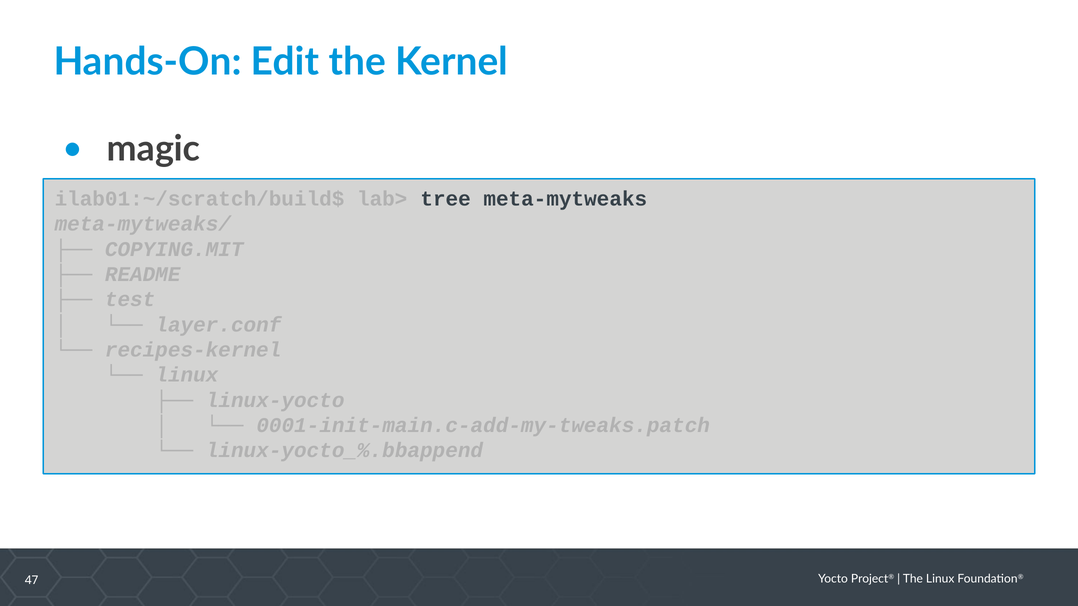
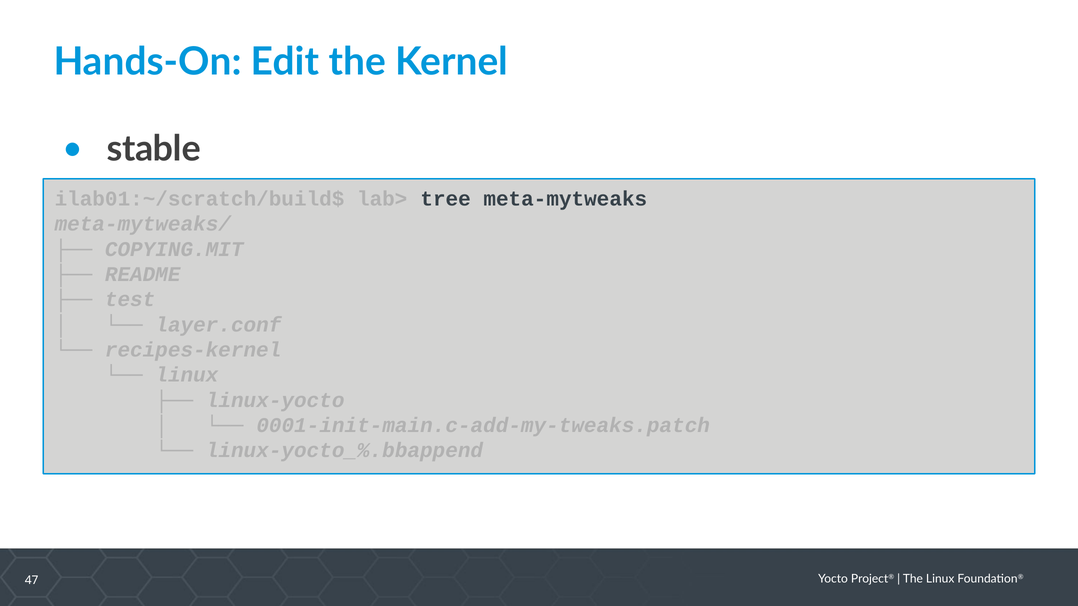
magic: magic -> stable
